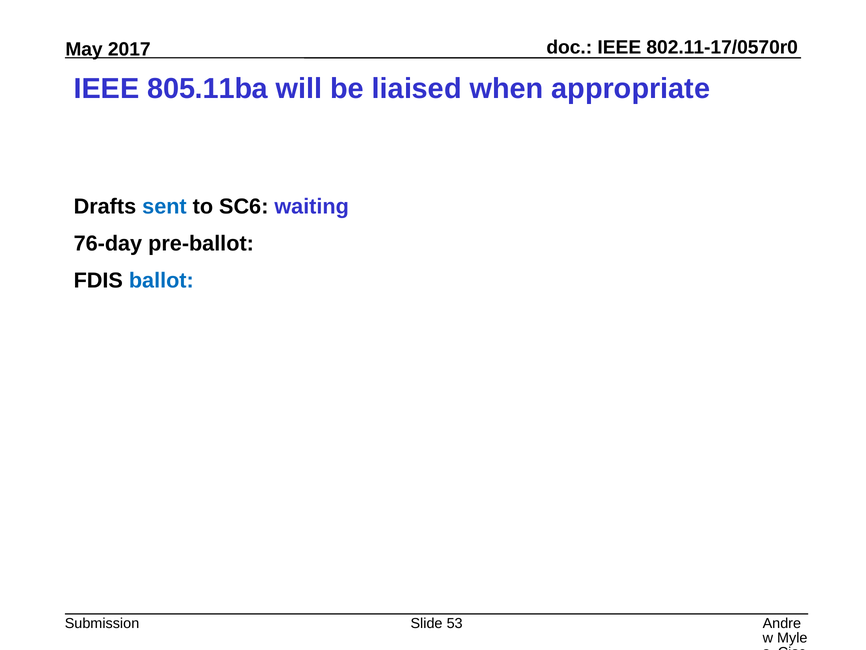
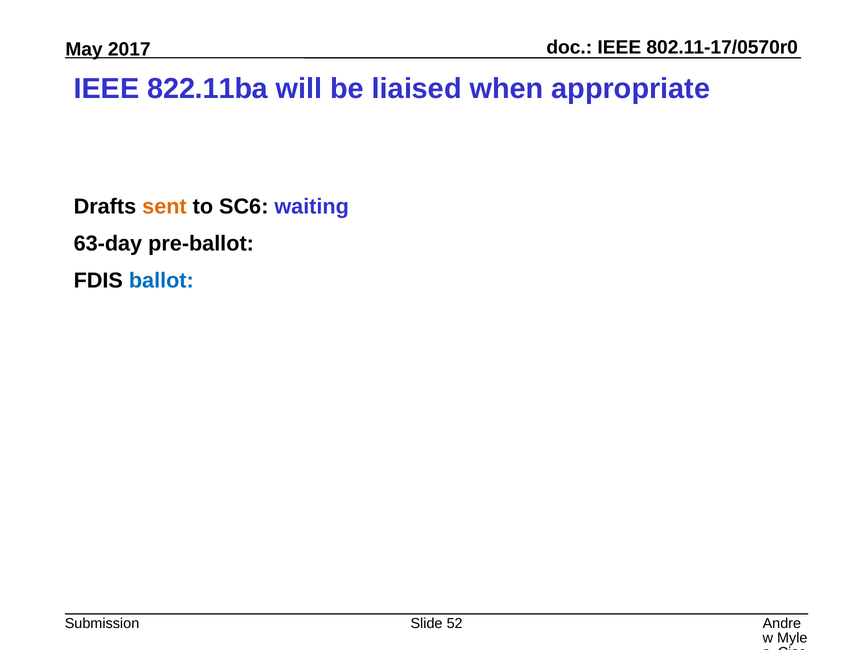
805.11ba: 805.11ba -> 822.11ba
sent colour: blue -> orange
76-day: 76-day -> 63-day
53: 53 -> 52
